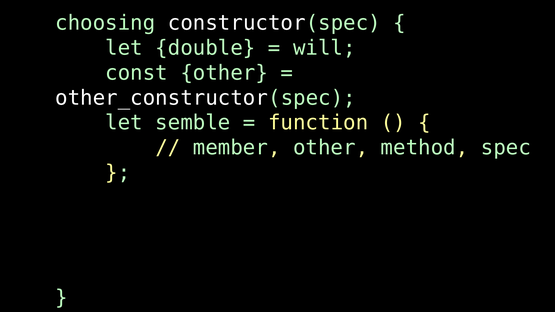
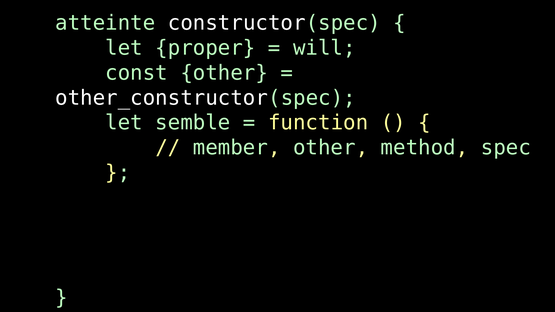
choosing: choosing -> atteinte
double: double -> proper
